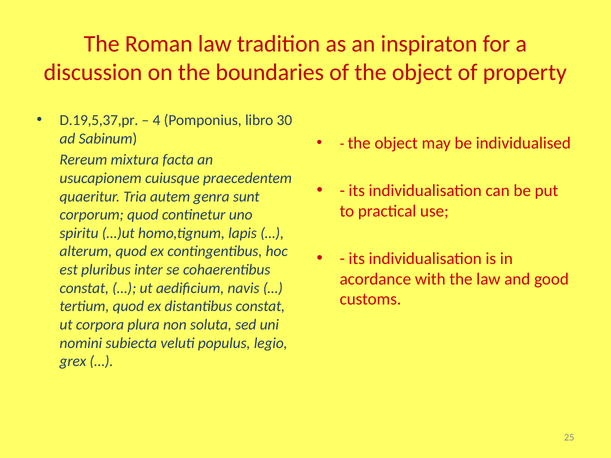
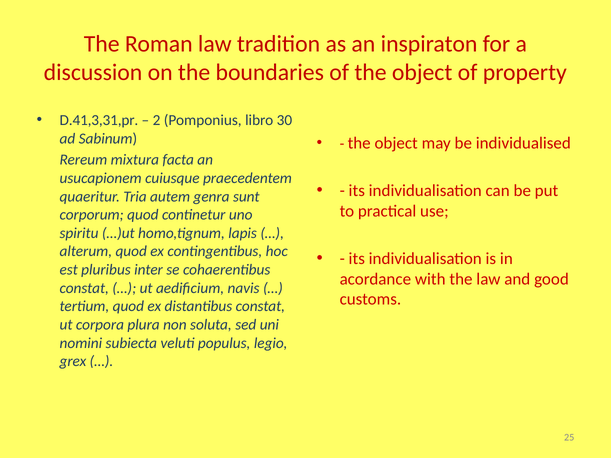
D.19,5,37,pr: D.19,5,37,pr -> D.41,3,31,pr
4: 4 -> 2
